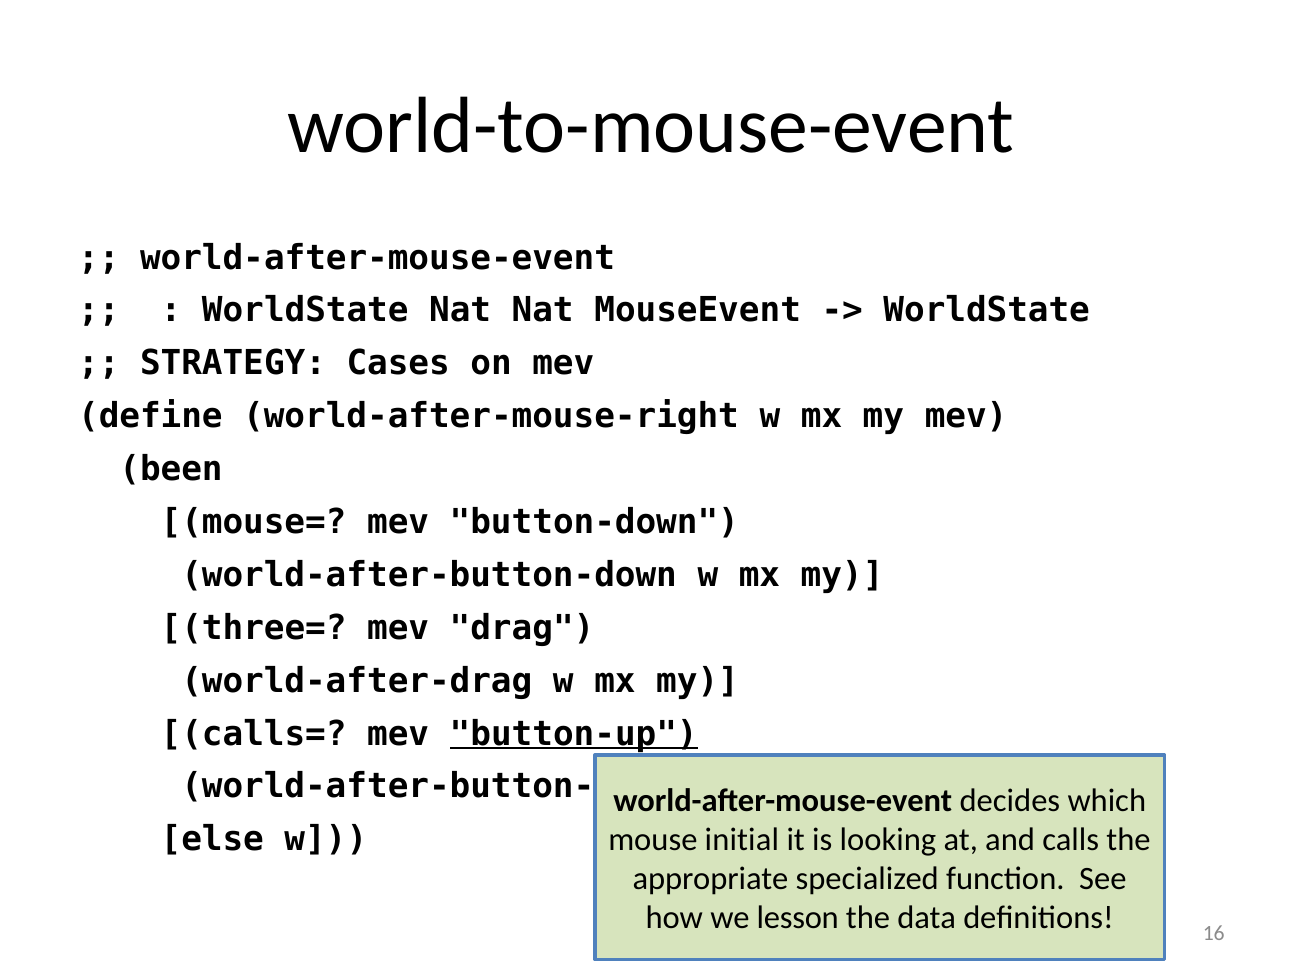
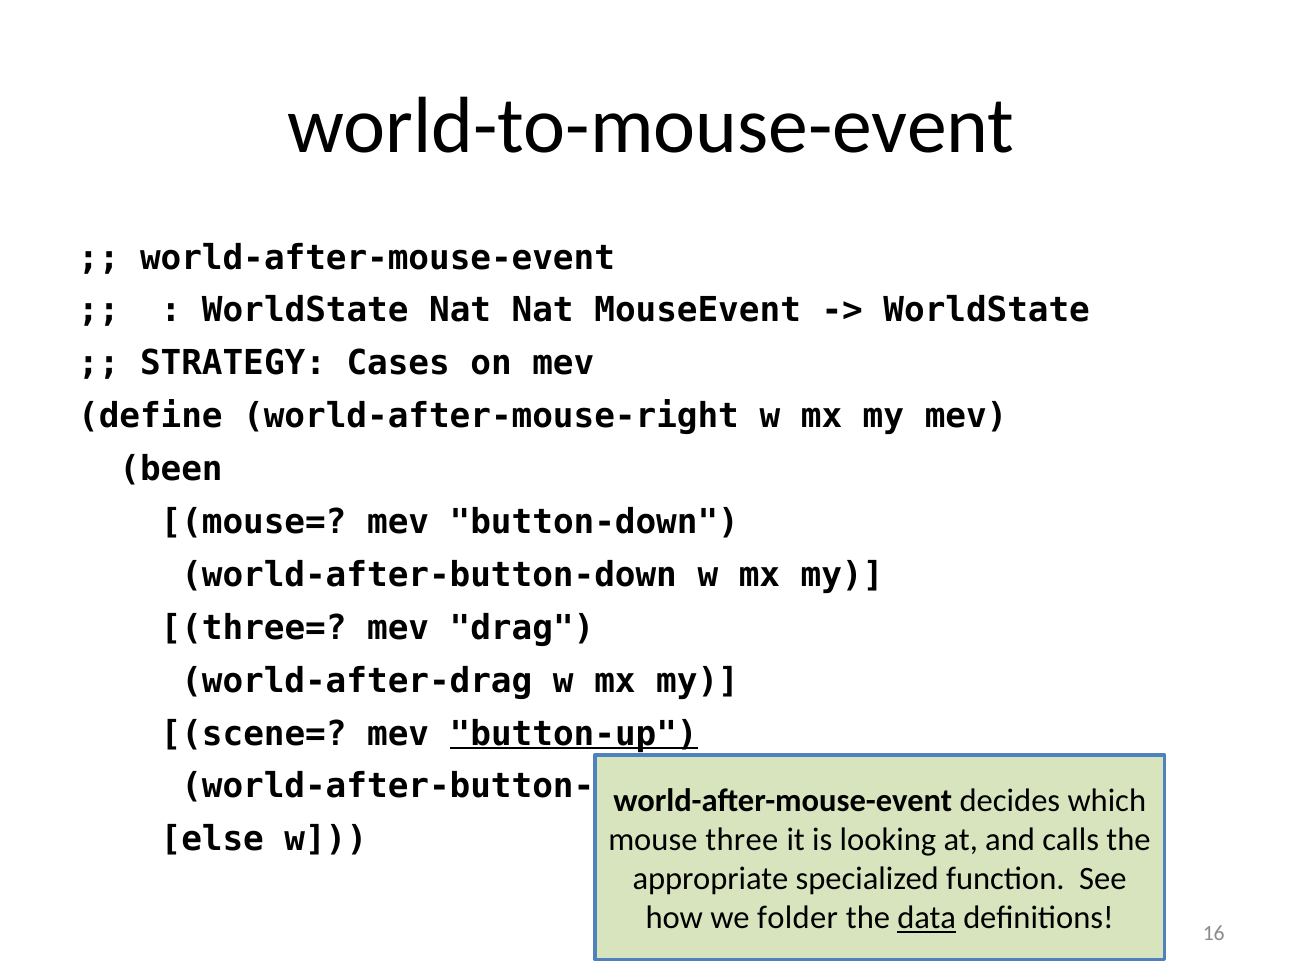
calls=: calls= -> scene=
initial: initial -> three
lesson: lesson -> folder
data underline: none -> present
